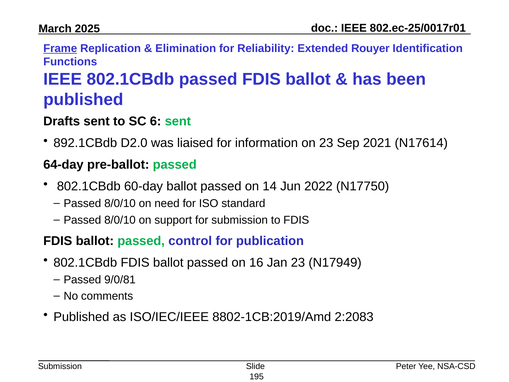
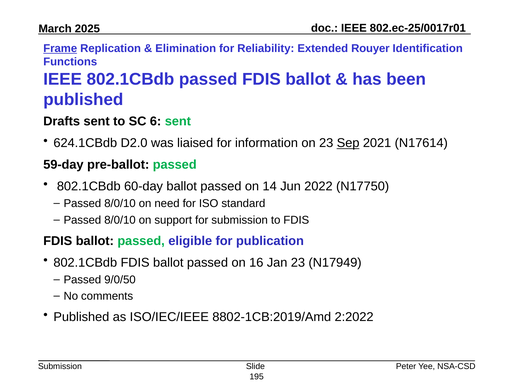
892.1CBdb: 892.1CBdb -> 624.1CBdb
Sep underline: none -> present
64-day: 64-day -> 59-day
control: control -> eligible
9/0/81: 9/0/81 -> 9/0/50
2:2083: 2:2083 -> 2:2022
